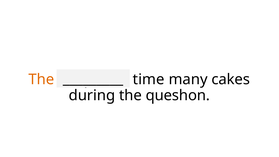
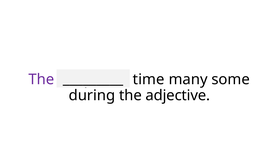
The at (41, 79) colour: orange -> purple
cakes: cakes -> some
queshon: queshon -> adjective
